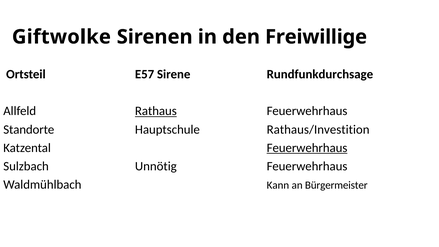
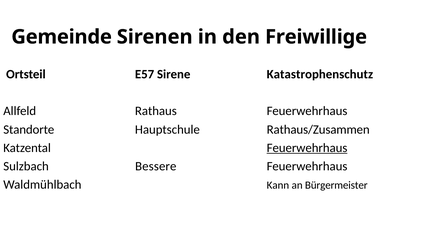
Giftwolke: Giftwolke -> Gemeinde
Rundfunkdurchsage: Rundfunkdurchsage -> Katastrophenschutz
Rathaus underline: present -> none
Rathaus/Investition: Rathaus/Investition -> Rathaus/Zusammen
Unnötig: Unnötig -> Bessere
